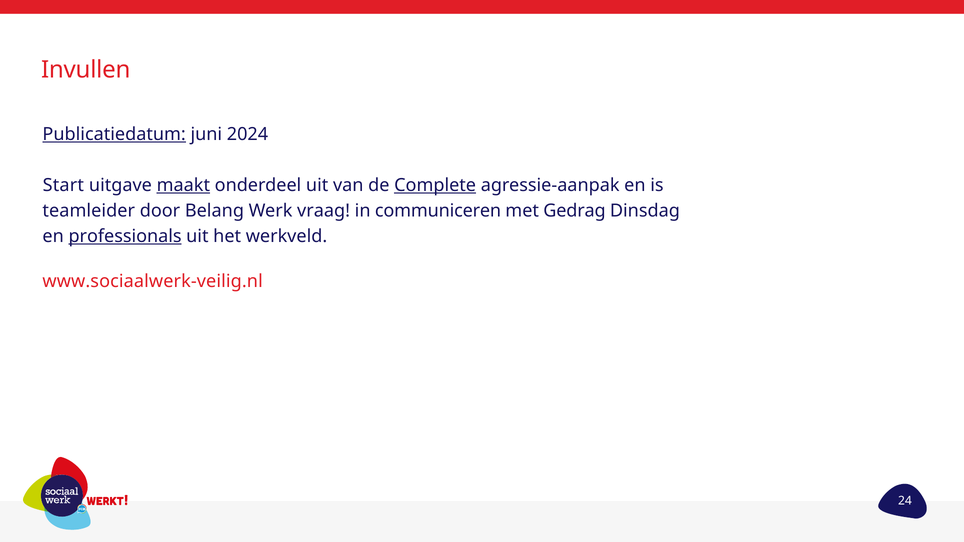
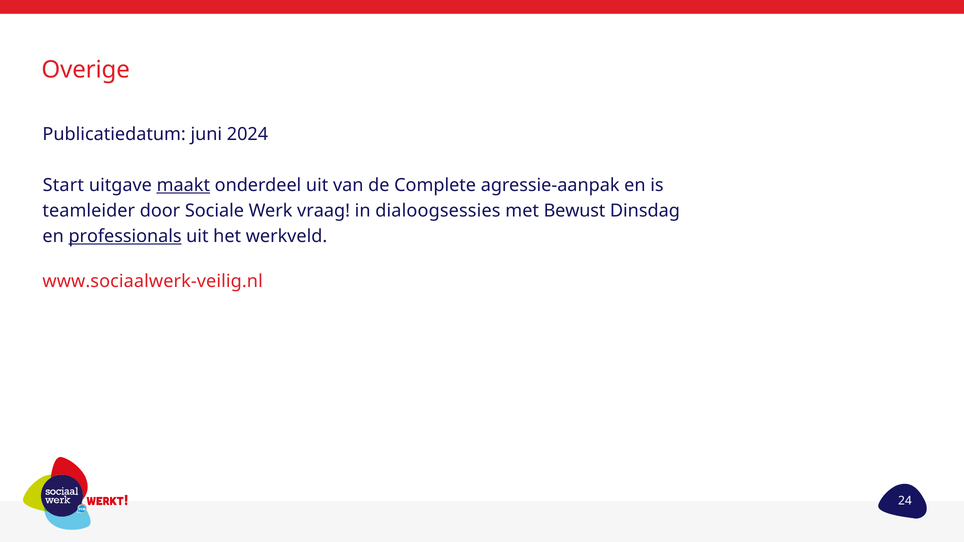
Invullen: Invullen -> Overige
Publicatiedatum underline: present -> none
Complete underline: present -> none
Belang: Belang -> Sociale
communiceren: communiceren -> dialoogsessies
Gedrag: Gedrag -> Bewust
